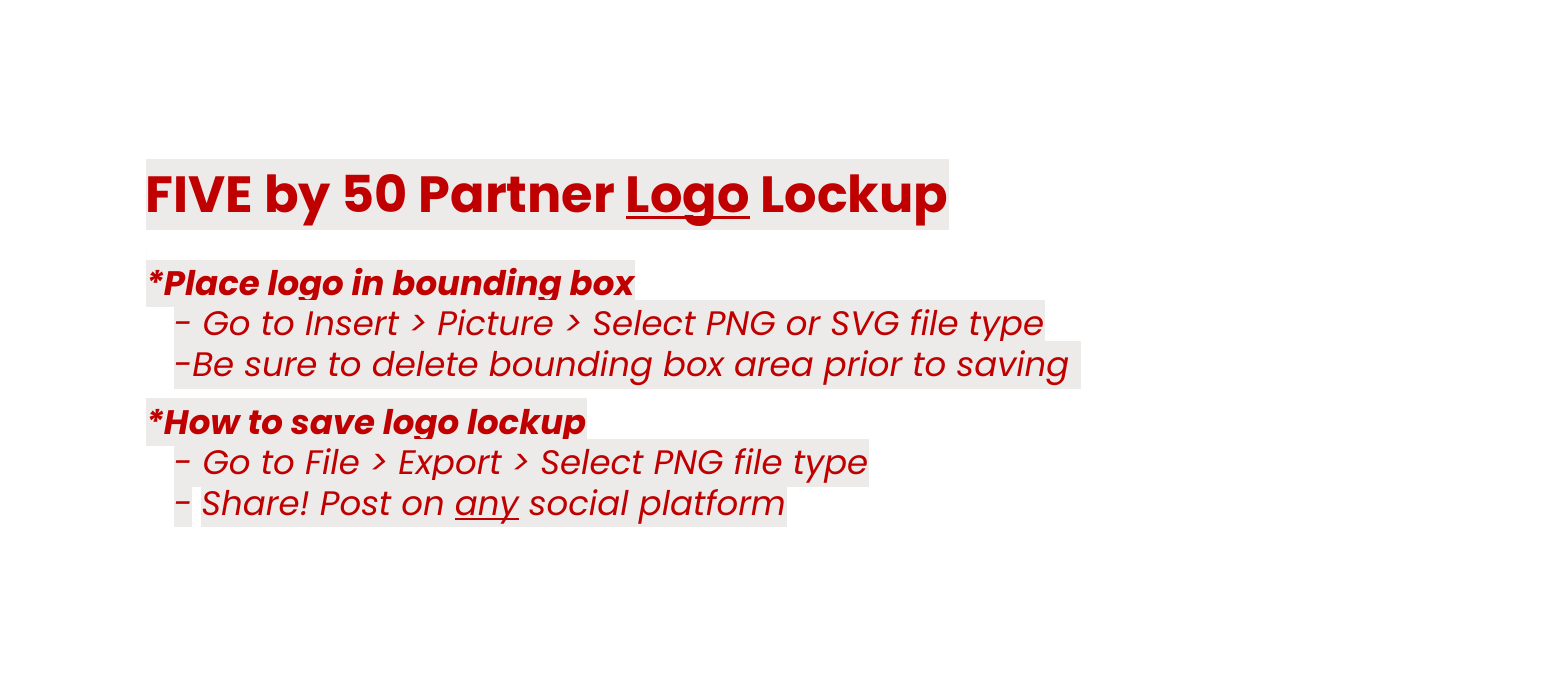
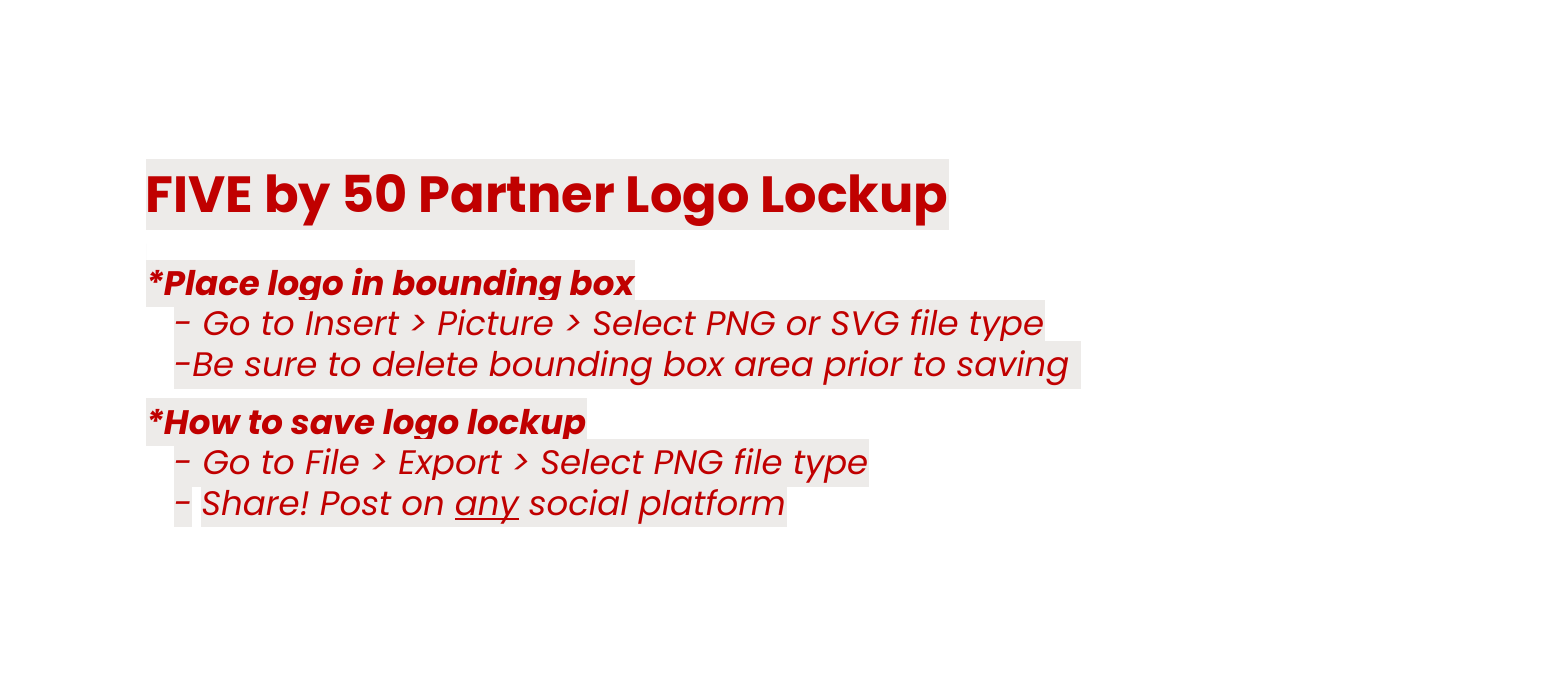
Logo at (688, 196) underline: present -> none
